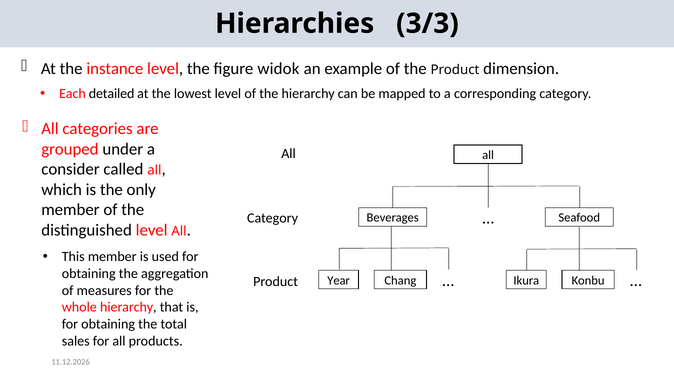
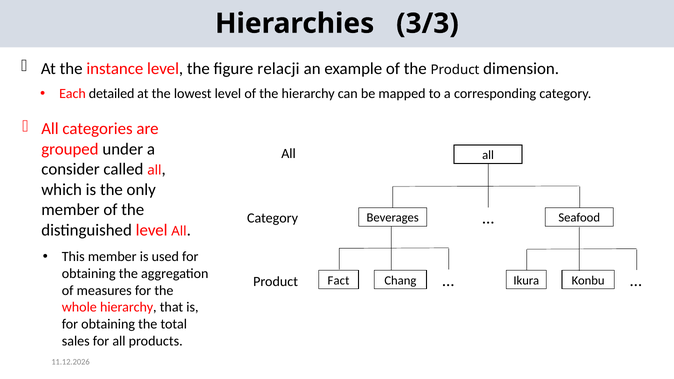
widok: widok -> relacji
Year: Year -> Fact
